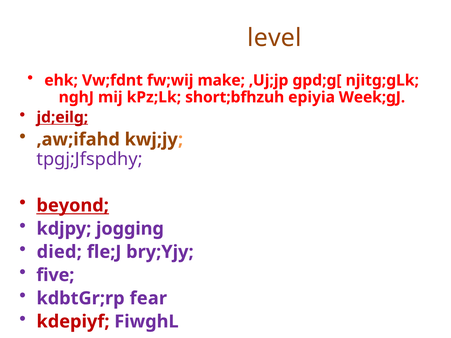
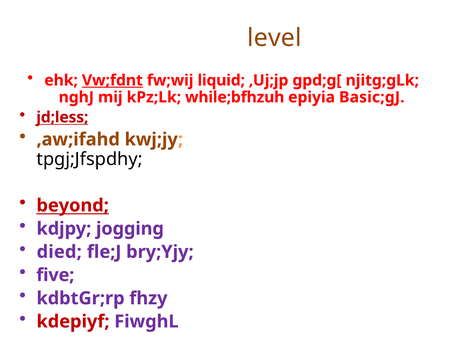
Vw;fdnt underline: none -> present
make: make -> liquid
short;bfhzuh: short;bfhzuh -> while;bfhzuh
Week;gJ: Week;gJ -> Basic;gJ
jd;eilg: jd;eilg -> jd;less
tpgj;Jfspdhy colour: purple -> black
fear: fear -> fhzy
